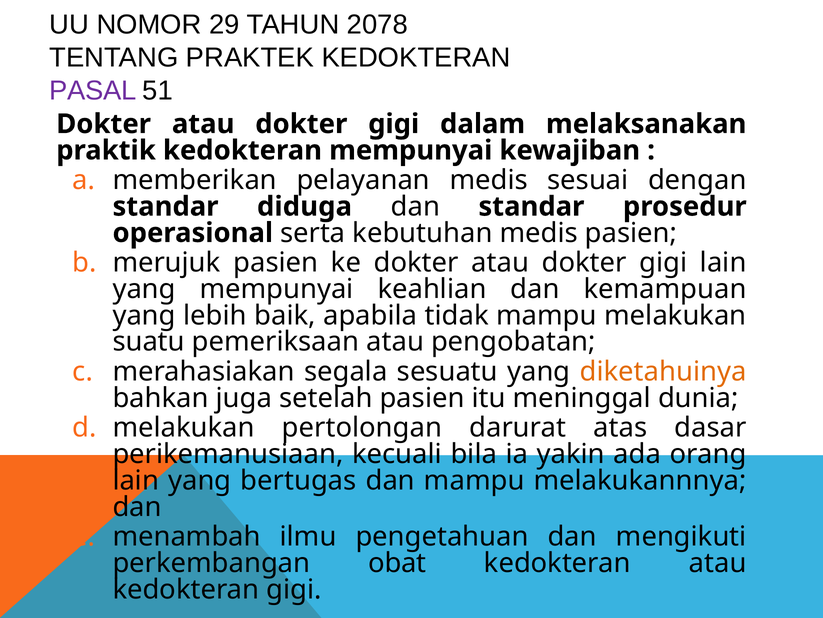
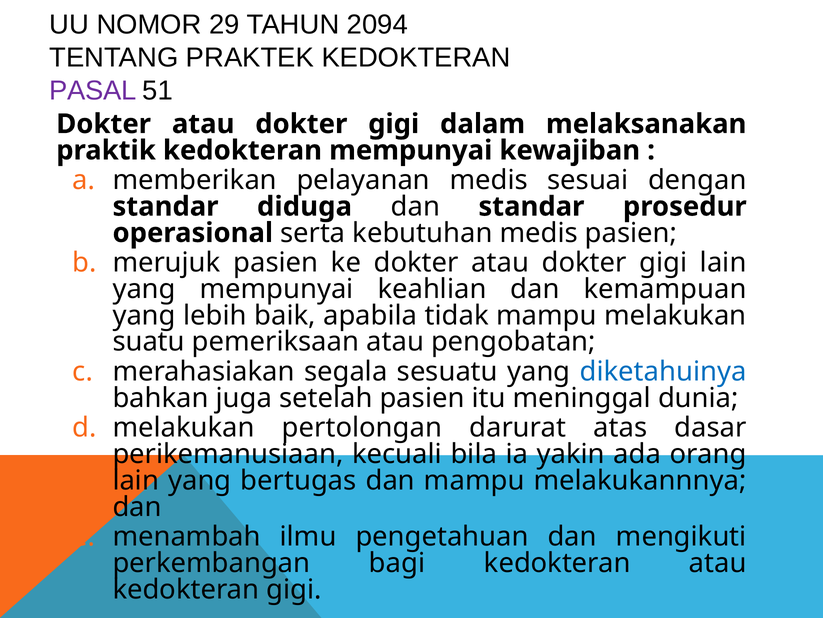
2078: 2078 -> 2094
diketahuinya colour: orange -> blue
obat: obat -> bagi
